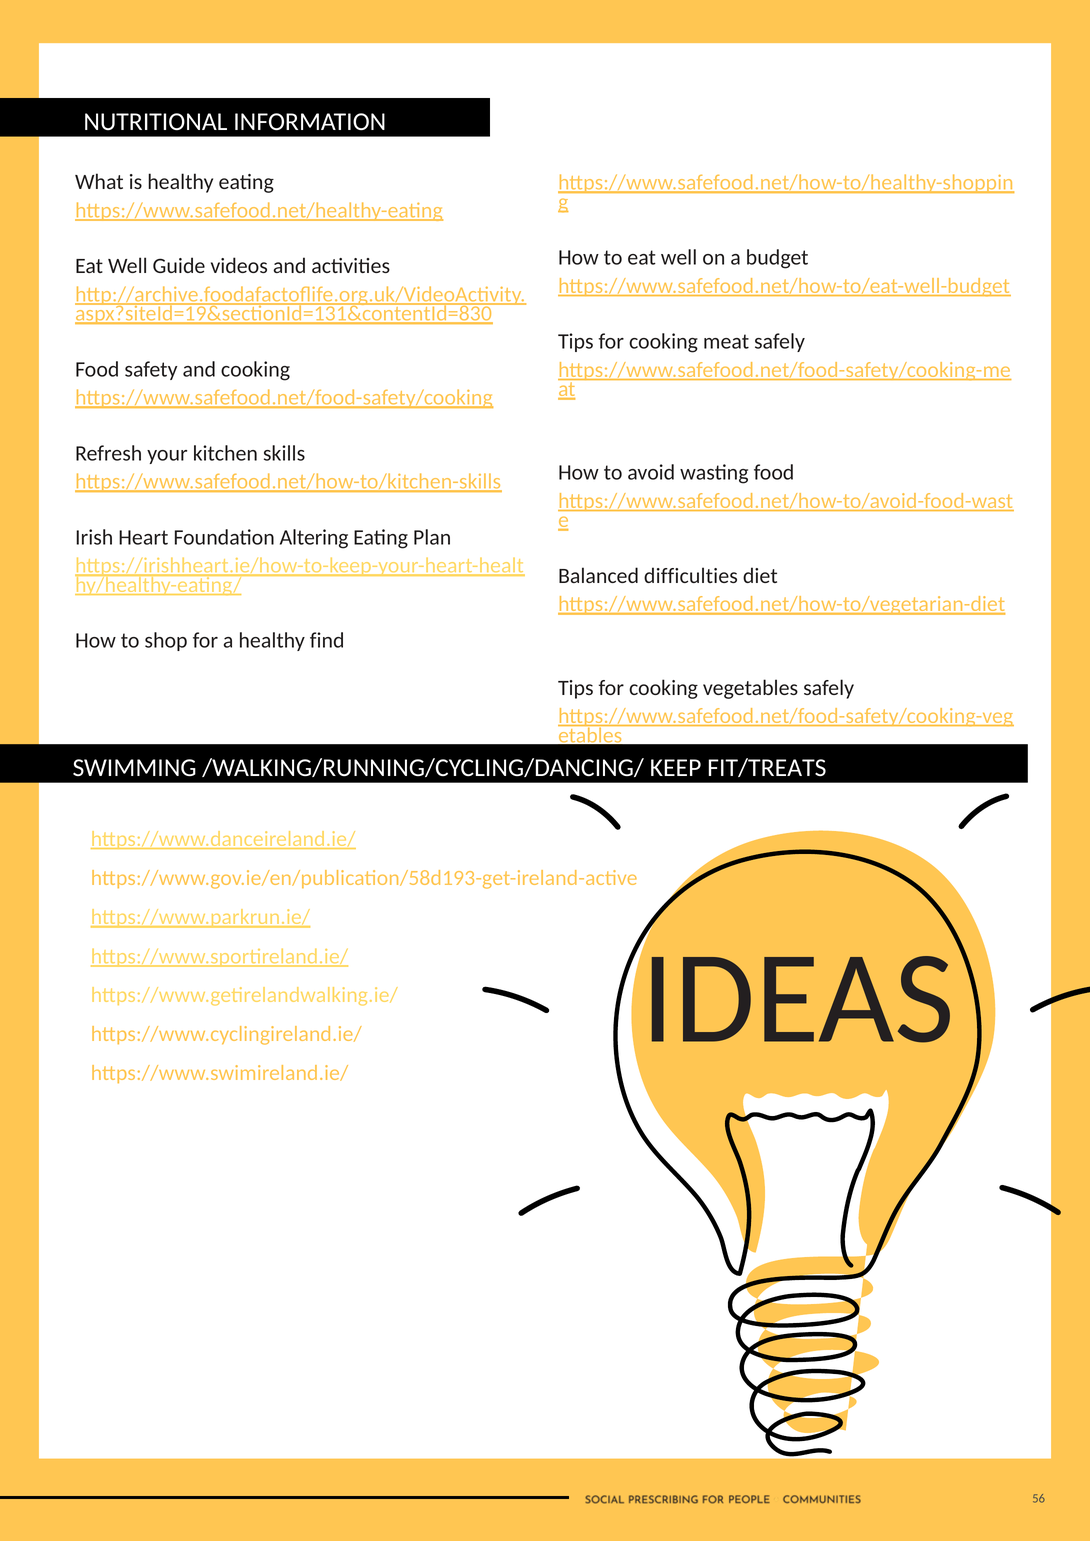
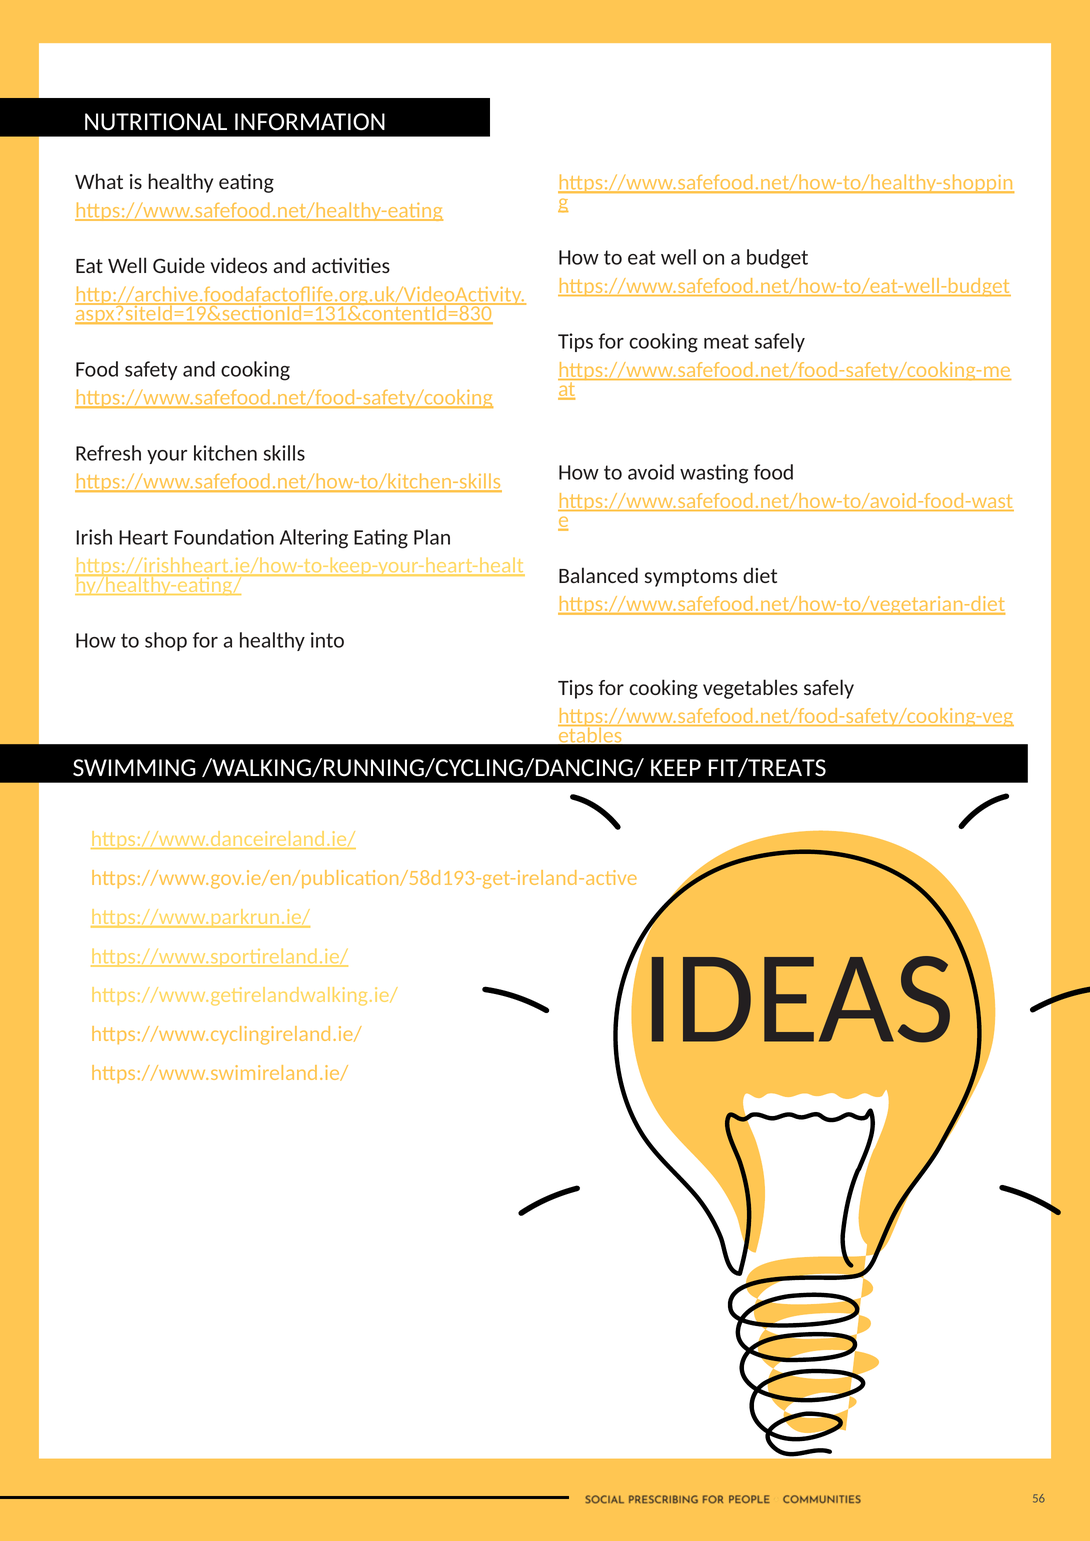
difficulties: difficulties -> symptoms
find: find -> into
